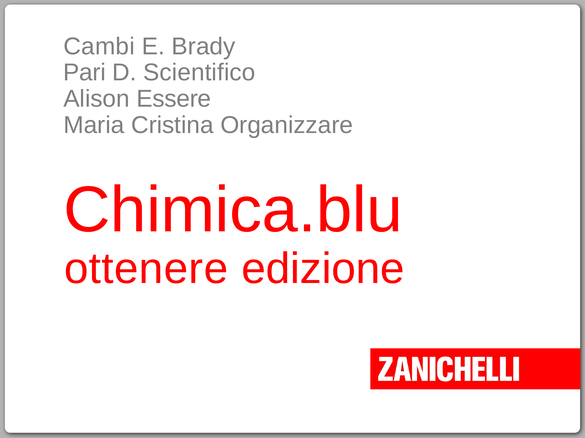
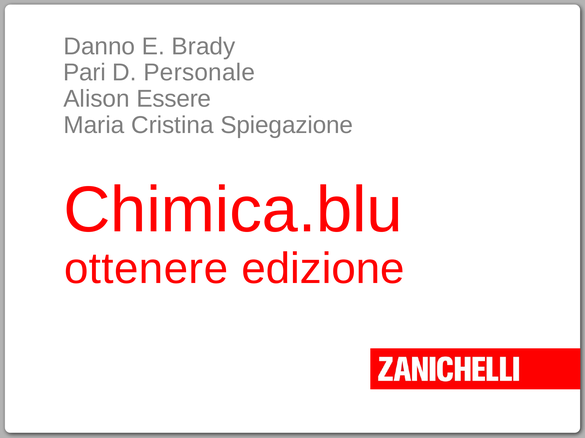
Cambi: Cambi -> Danno
Scientifico: Scientifico -> Personale
Organizzare: Organizzare -> Spiegazione
